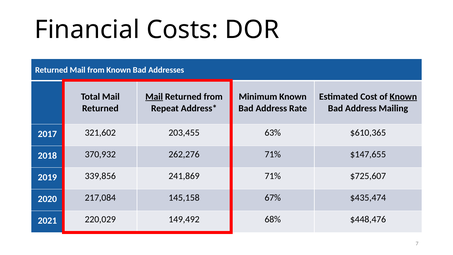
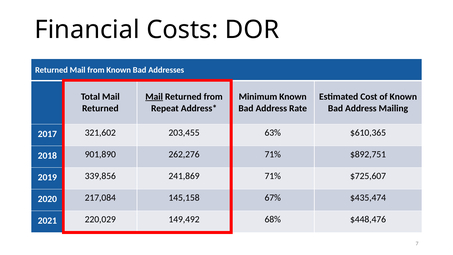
Known at (403, 97) underline: present -> none
370,932: 370,932 -> 901,890
$147,655: $147,655 -> $892,751
